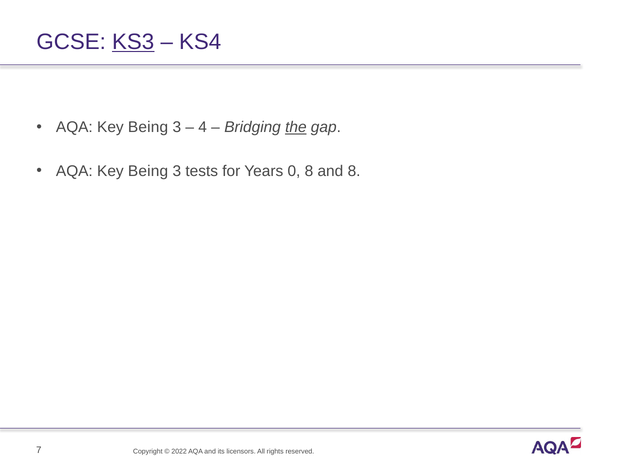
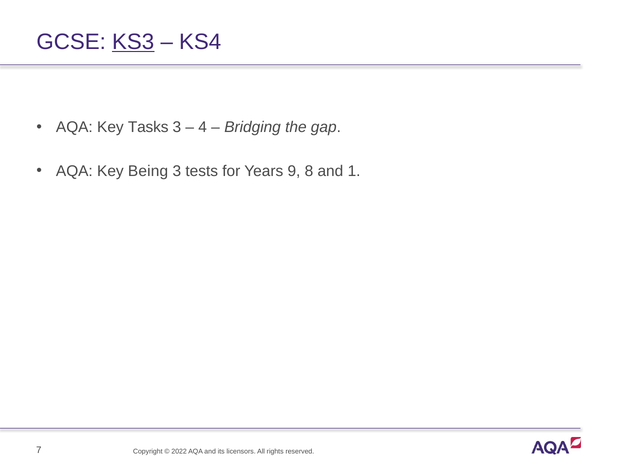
Being at (148, 127): Being -> Tasks
the underline: present -> none
0: 0 -> 9
and 8: 8 -> 1
